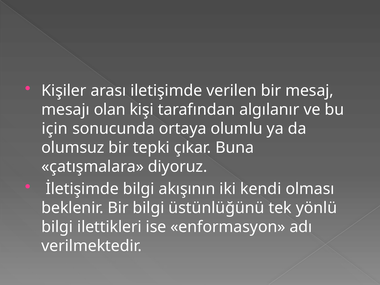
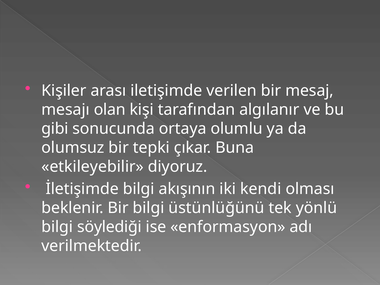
için: için -> gibi
çatışmalara: çatışmalara -> etkileyebilir
ilettikleri: ilettikleri -> söylediği
